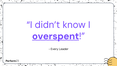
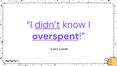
didn’t underline: none -> present
